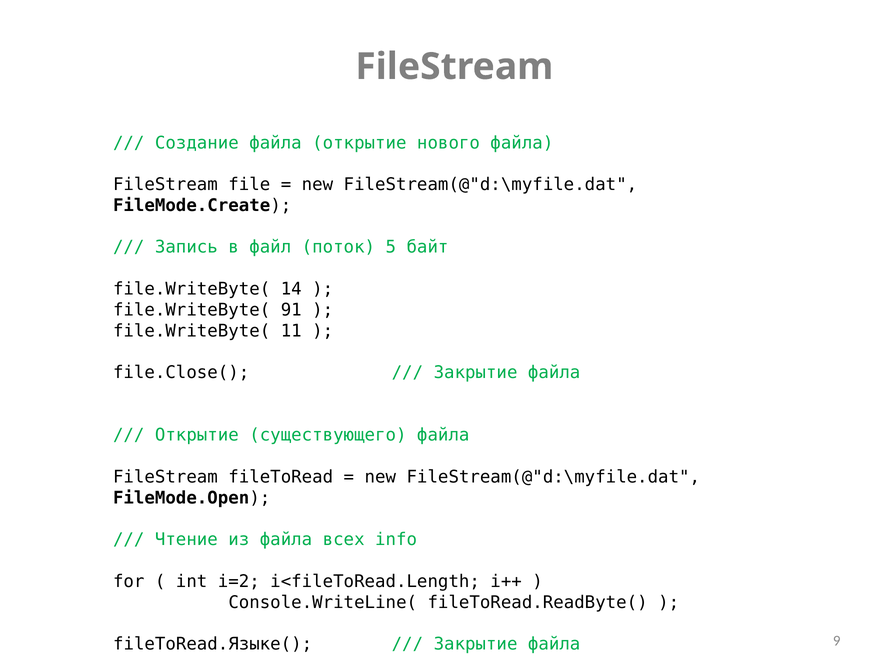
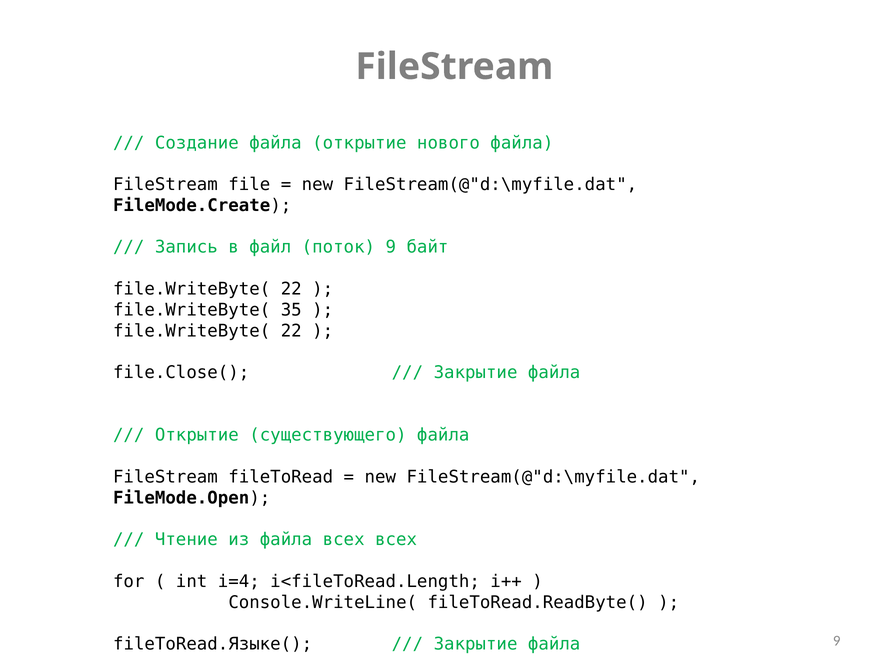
поток 5: 5 -> 9
14 at (291, 289): 14 -> 22
91: 91 -> 35
11 at (291, 331): 11 -> 22
всех info: info -> всех
i=2: i=2 -> i=4
